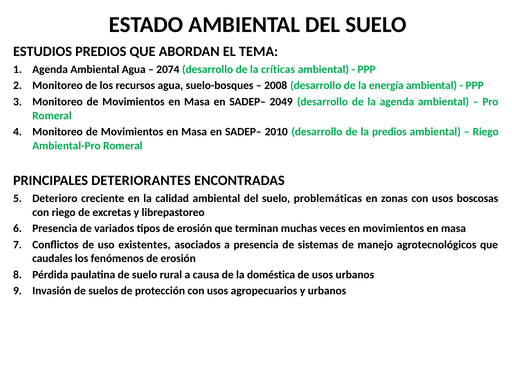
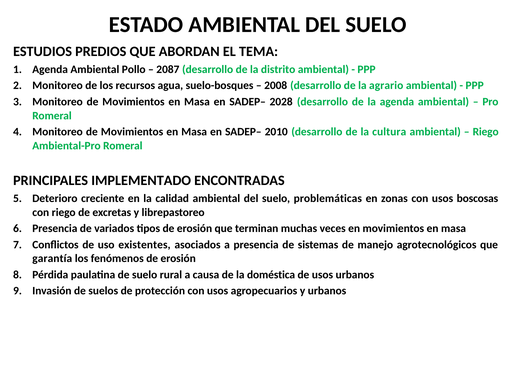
Ambiental Agua: Agua -> Pollo
2074: 2074 -> 2087
críticas: críticas -> distrito
energía: energía -> agrario
2049: 2049 -> 2028
la predios: predios -> cultura
DETERIORANTES: DETERIORANTES -> IMPLEMENTADO
caudales: caudales -> garantía
